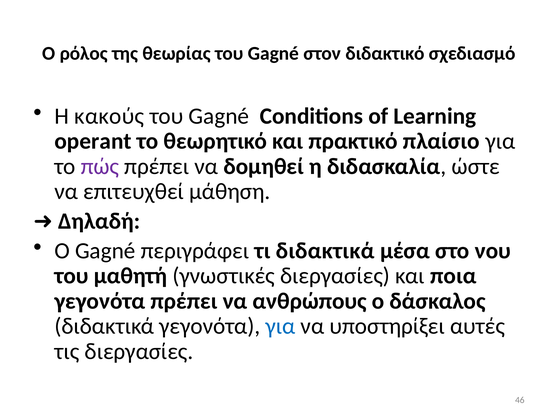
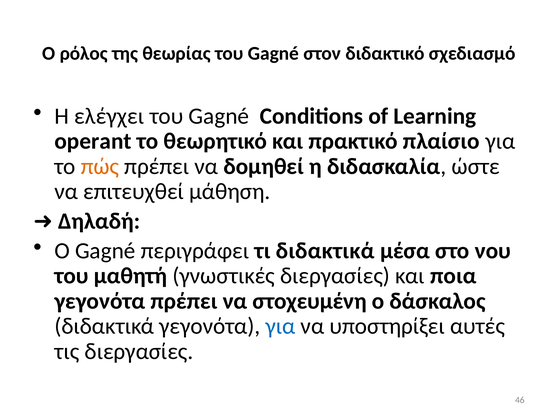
κακούς: κακούς -> ελέγχει
πώς colour: purple -> orange
ανθρώπους: ανθρώπους -> στοχευμένη
